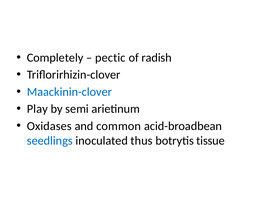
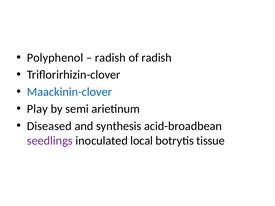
Completely: Completely -> Polyphenol
pectic at (110, 58): pectic -> radish
Oxidases: Oxidases -> Diseased
common: common -> synthesis
seedlings colour: blue -> purple
thus: thus -> local
